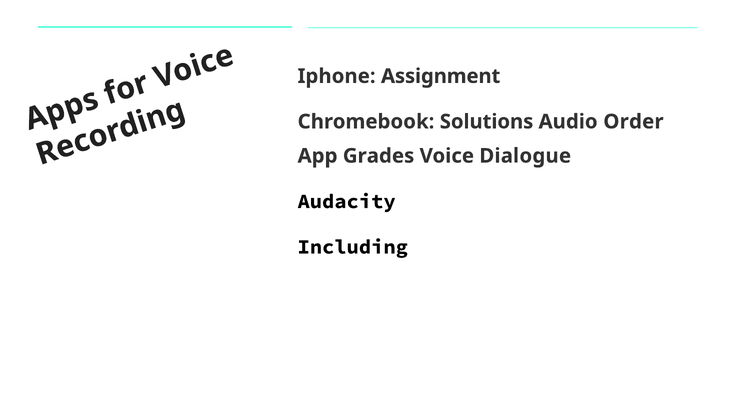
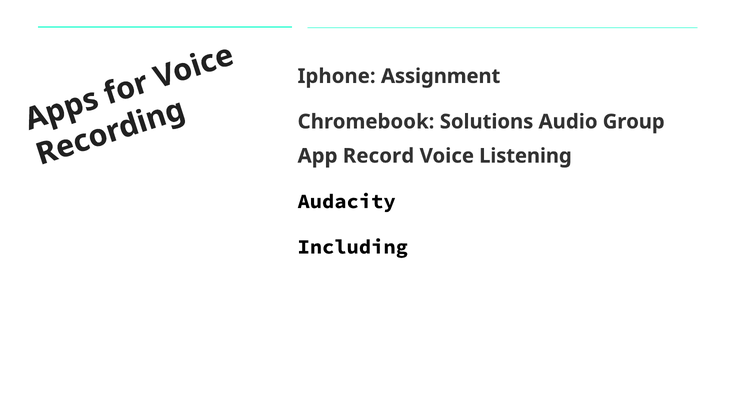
Order: Order -> Group
Grades: Grades -> Record
Dialogue: Dialogue -> Listening
